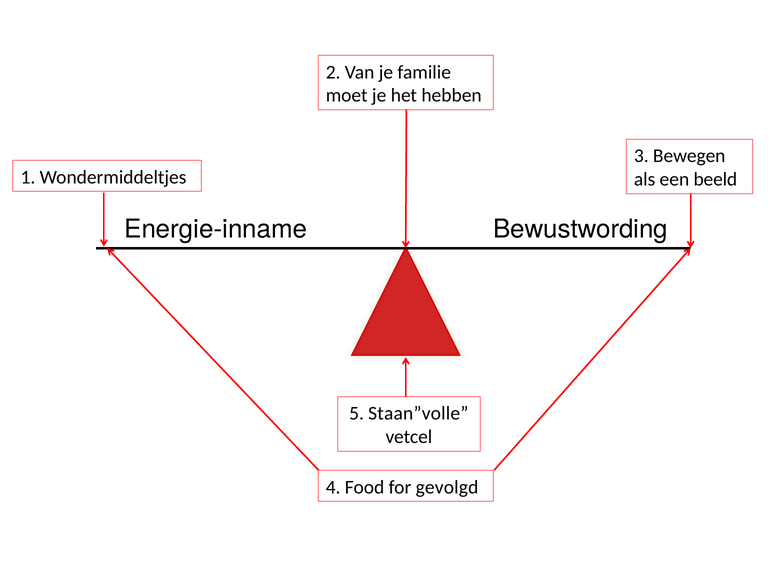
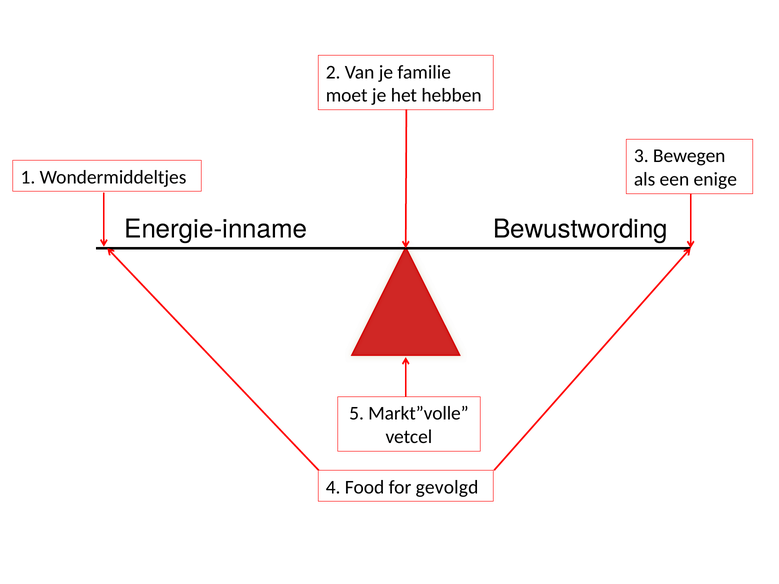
beeld: beeld -> enige
Staan”volle: Staan”volle -> Markt”volle
